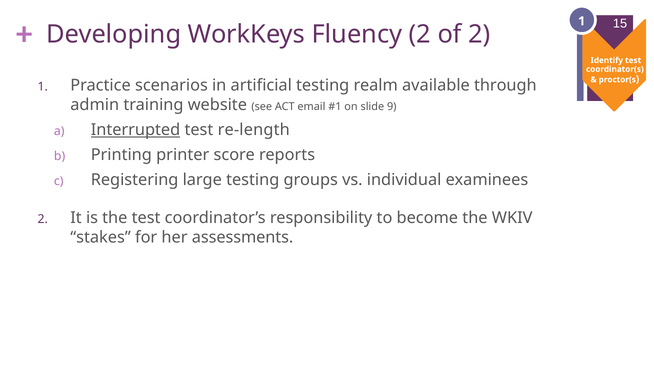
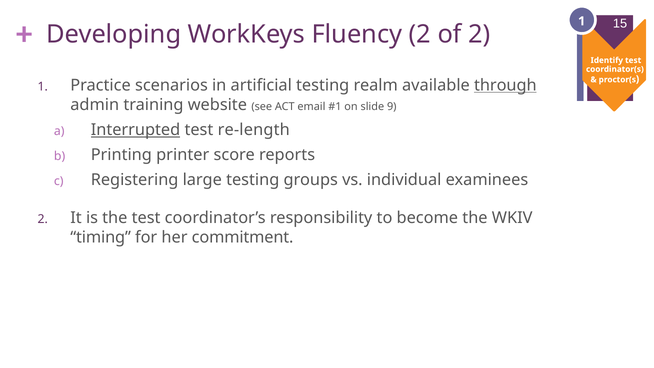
through underline: none -> present
stakes: stakes -> timing
assessments: assessments -> commitment
